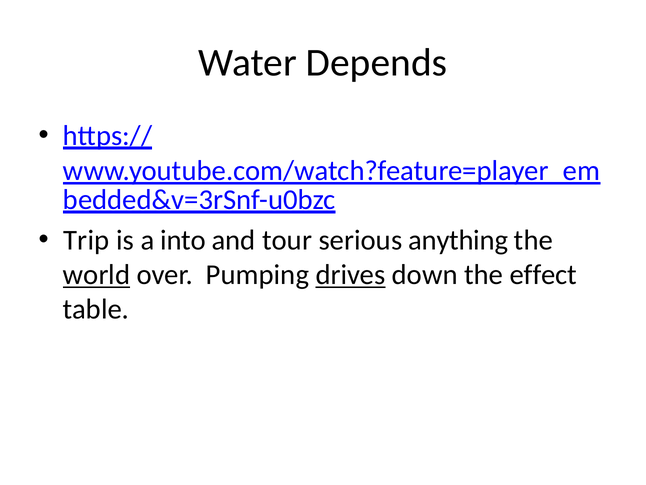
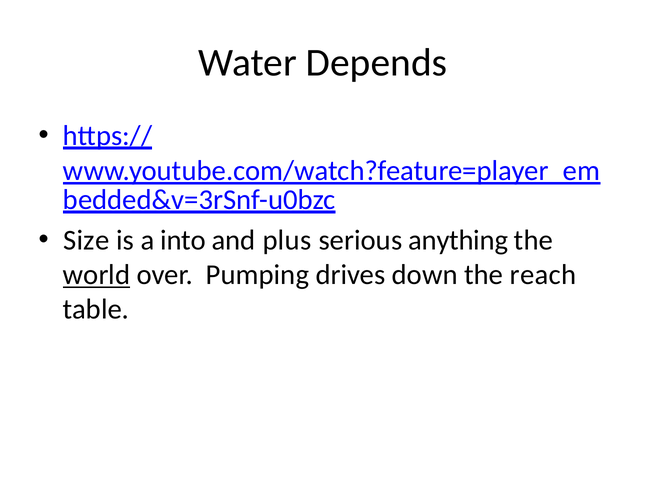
Trip: Trip -> Size
tour: tour -> plus
drives underline: present -> none
effect: effect -> reach
